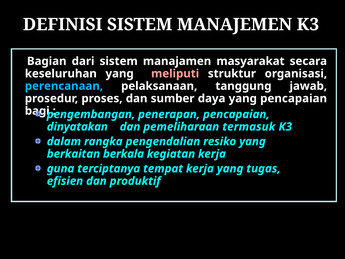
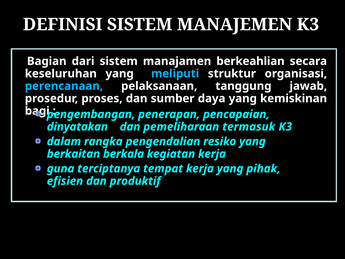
masyarakat: masyarakat -> berkeahlian
meliputi colour: pink -> light blue
yang pencapaian: pencapaian -> kemiskinan
tugas: tugas -> pihak
